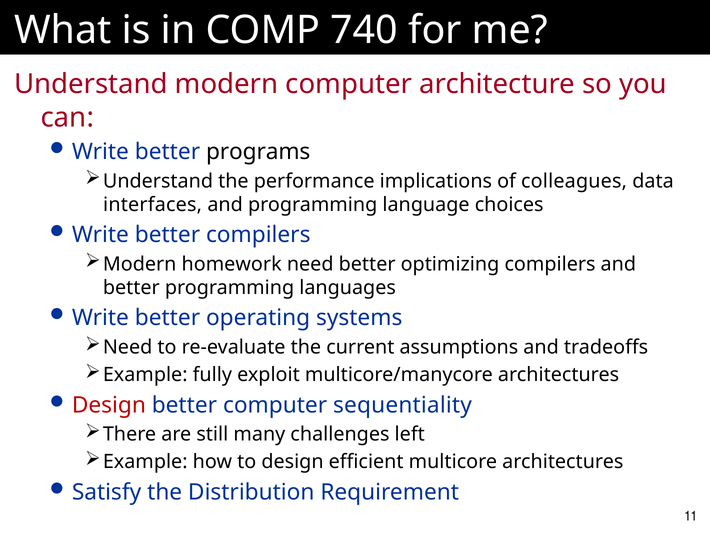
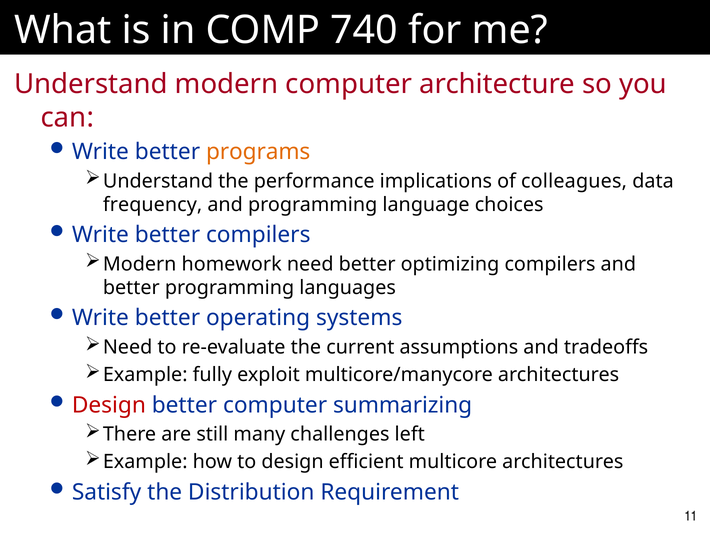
programs colour: black -> orange
interfaces: interfaces -> frequency
sequentiality: sequentiality -> summarizing
